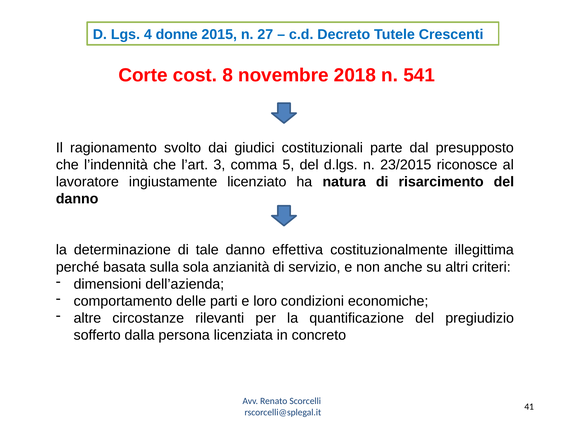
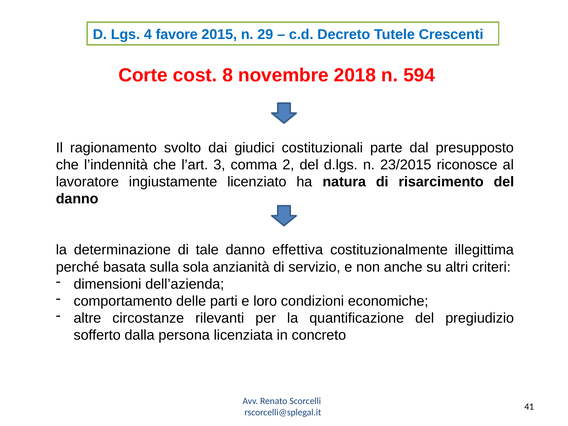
donne: donne -> favore
27: 27 -> 29
541: 541 -> 594
5: 5 -> 2
